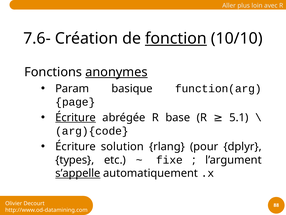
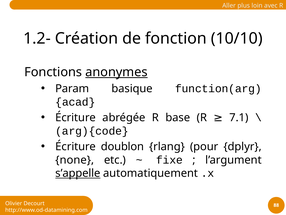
7.6-: 7.6- -> 1.2-
fonction underline: present -> none
page: page -> acad
Écriture at (76, 117) underline: present -> none
5.1: 5.1 -> 7.1
solution: solution -> doublon
types: types -> none
